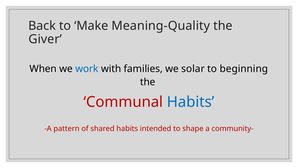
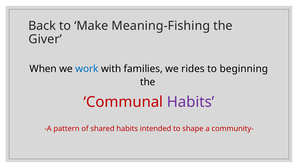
Meaning-Quality: Meaning-Quality -> Meaning-Fishing
solar: solar -> rides
Habits at (191, 102) colour: blue -> purple
